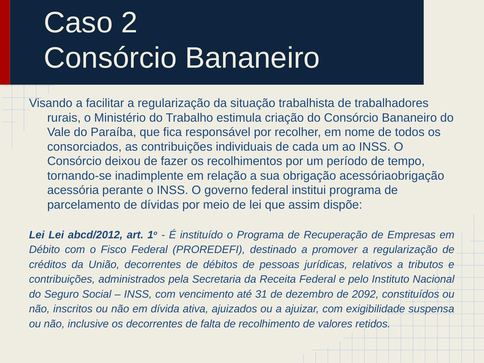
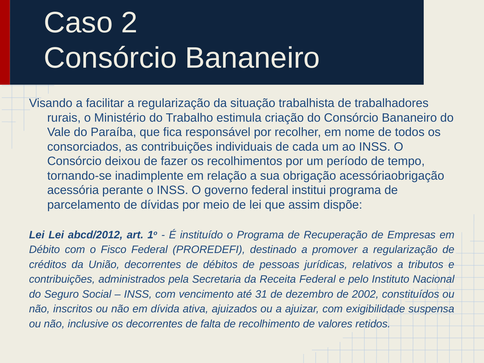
2092: 2092 -> 2002
